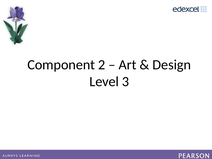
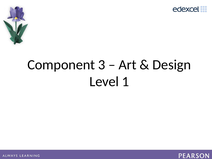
2: 2 -> 3
3: 3 -> 1
